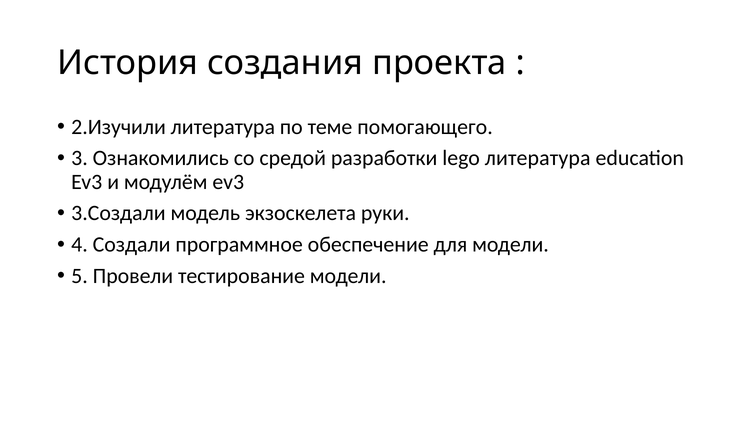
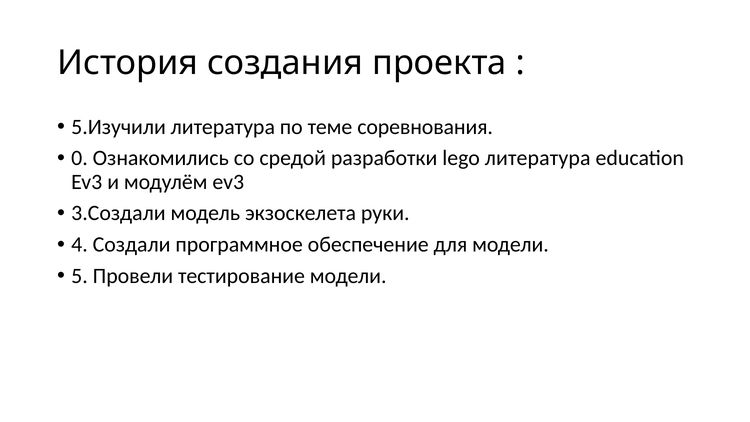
2.Изучили: 2.Изучили -> 5.Изучили
помогающего: помогающего -> соревнования
3: 3 -> 0
